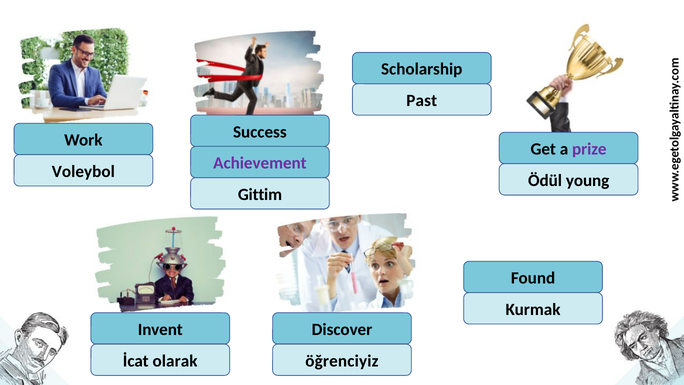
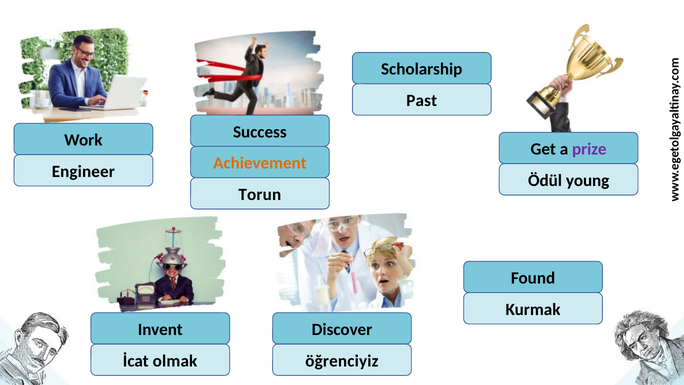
Achievement colour: purple -> orange
Voleybol: Voleybol -> Engineer
Gittim: Gittim -> Torun
olarak: olarak -> olmak
